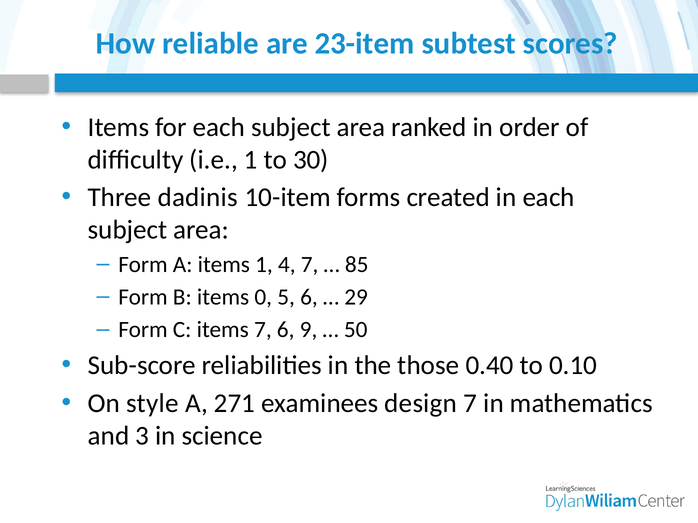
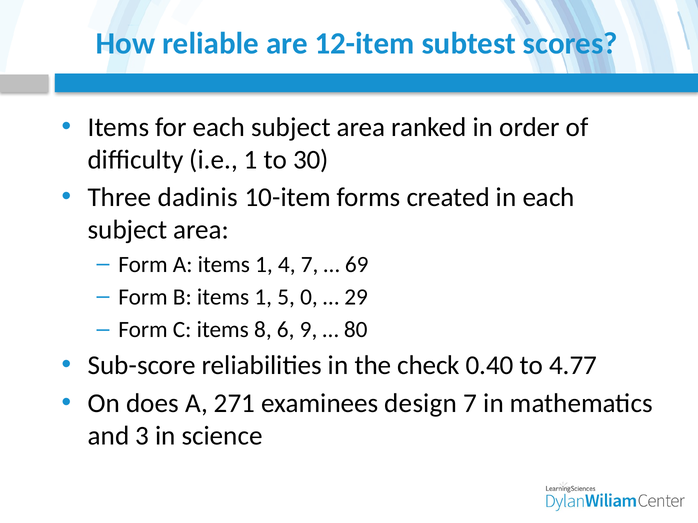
23-item: 23-item -> 12-item
85: 85 -> 69
B items 0: 0 -> 1
5 6: 6 -> 0
items 7: 7 -> 8
50: 50 -> 80
those: those -> check
0.10: 0.10 -> 4.77
style: style -> does
